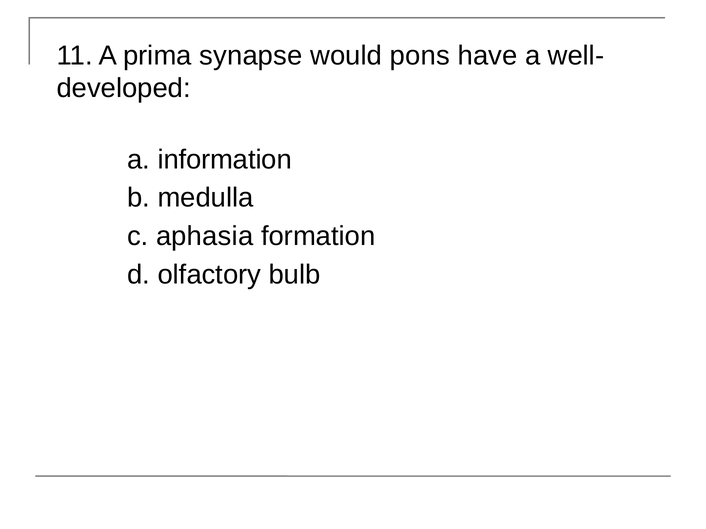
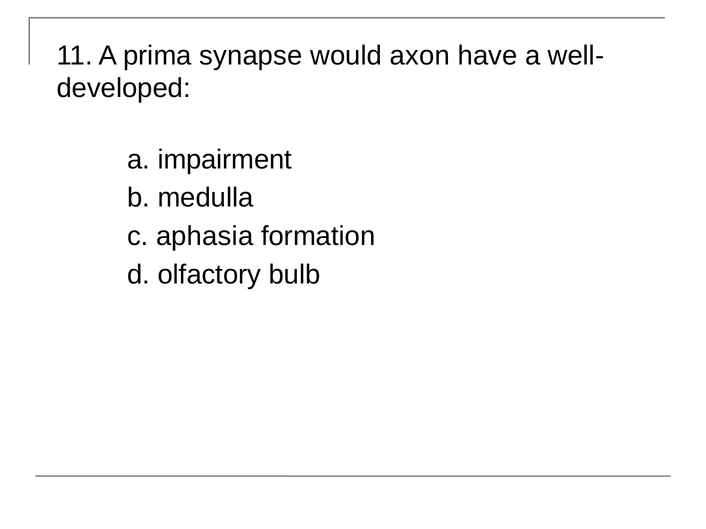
pons: pons -> axon
information: information -> impairment
